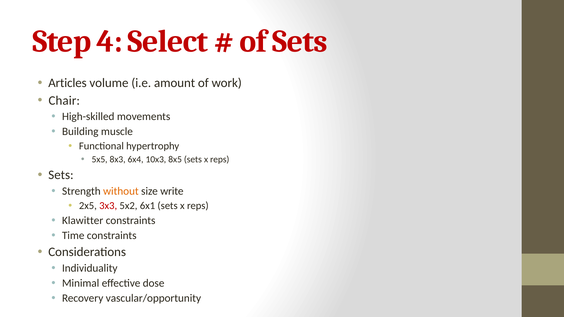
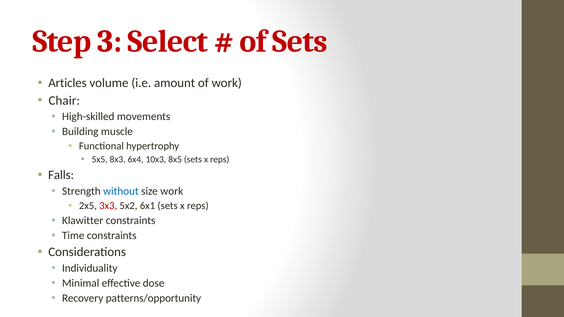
4: 4 -> 3
Sets at (61, 175): Sets -> Falls
without colour: orange -> blue
size write: write -> work
vascular/opportunity: vascular/opportunity -> patterns/opportunity
